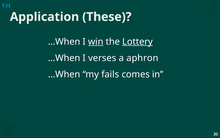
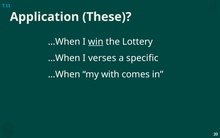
Lottery underline: present -> none
aphron: aphron -> specific
fails: fails -> with
